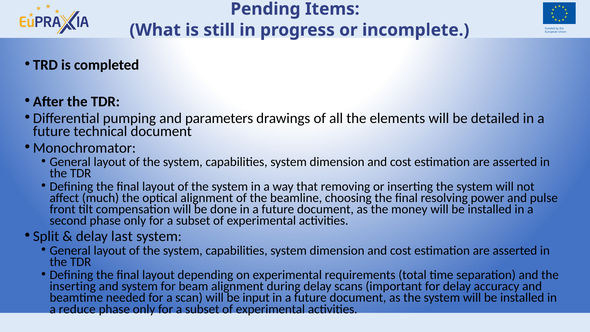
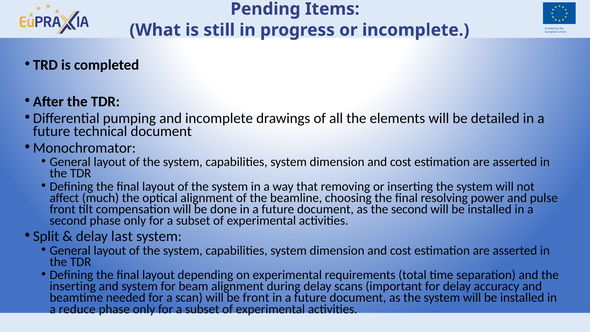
and parameters: parameters -> incomplete
the money: money -> second
be input: input -> front
